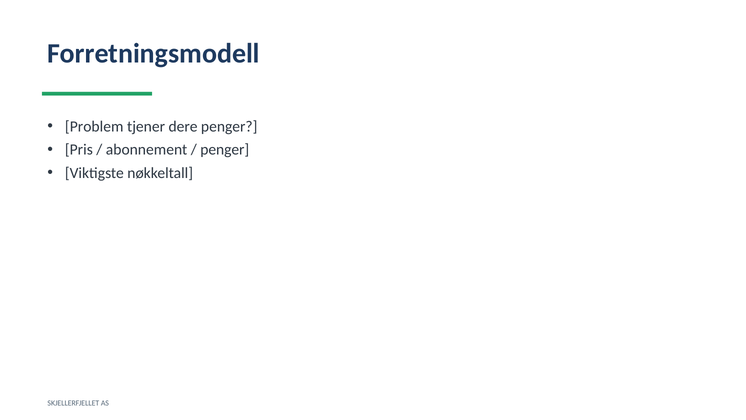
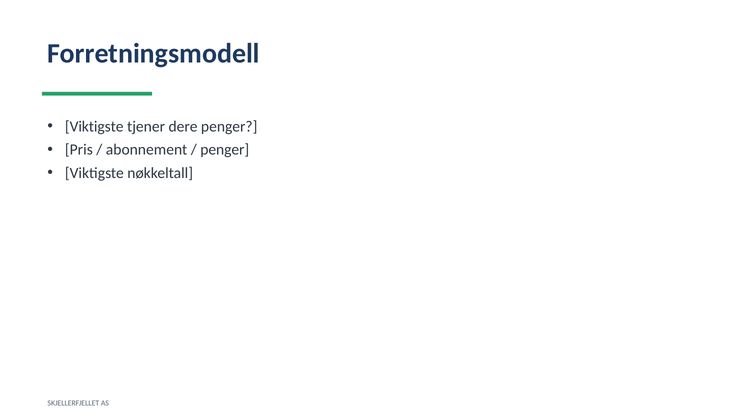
Problem at (94, 126): Problem -> Viktigste
